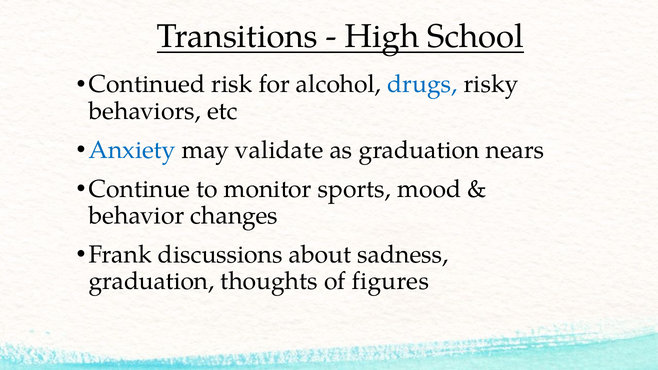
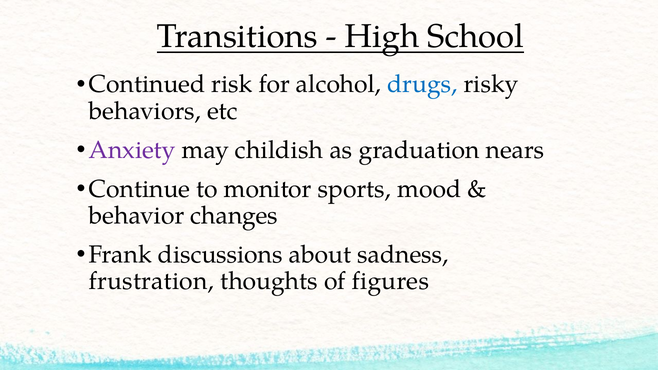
Anxiety colour: blue -> purple
validate: validate -> childish
graduation at (152, 281): graduation -> frustration
